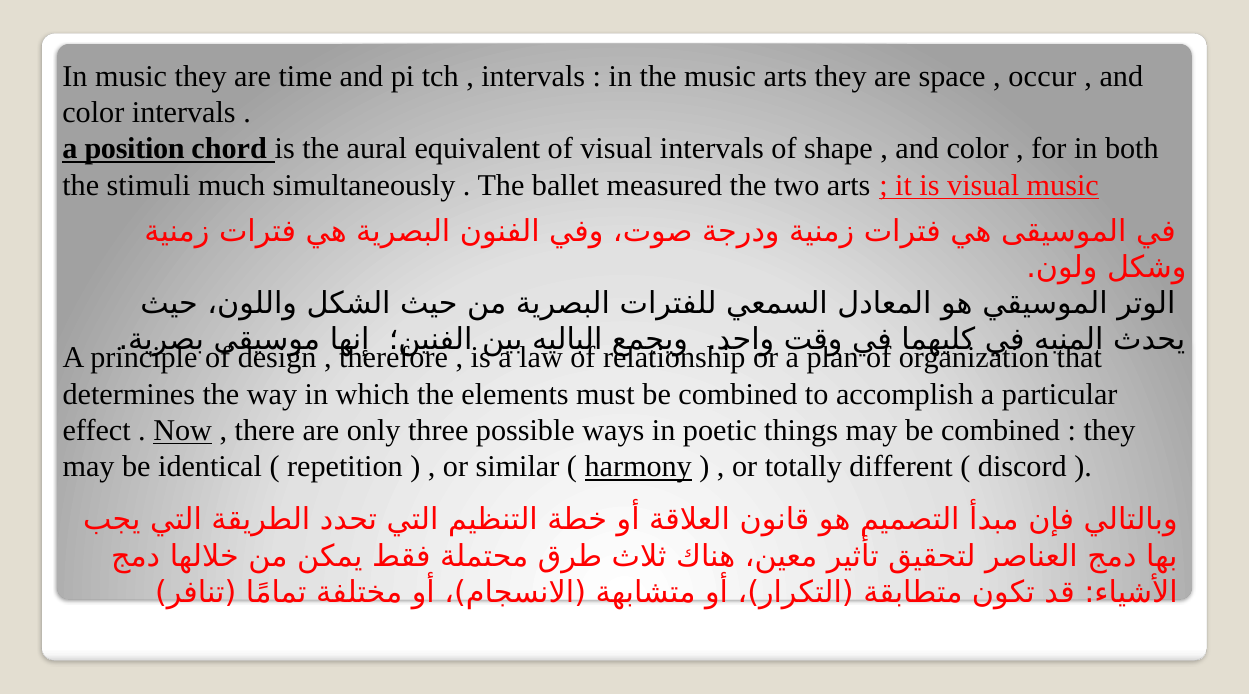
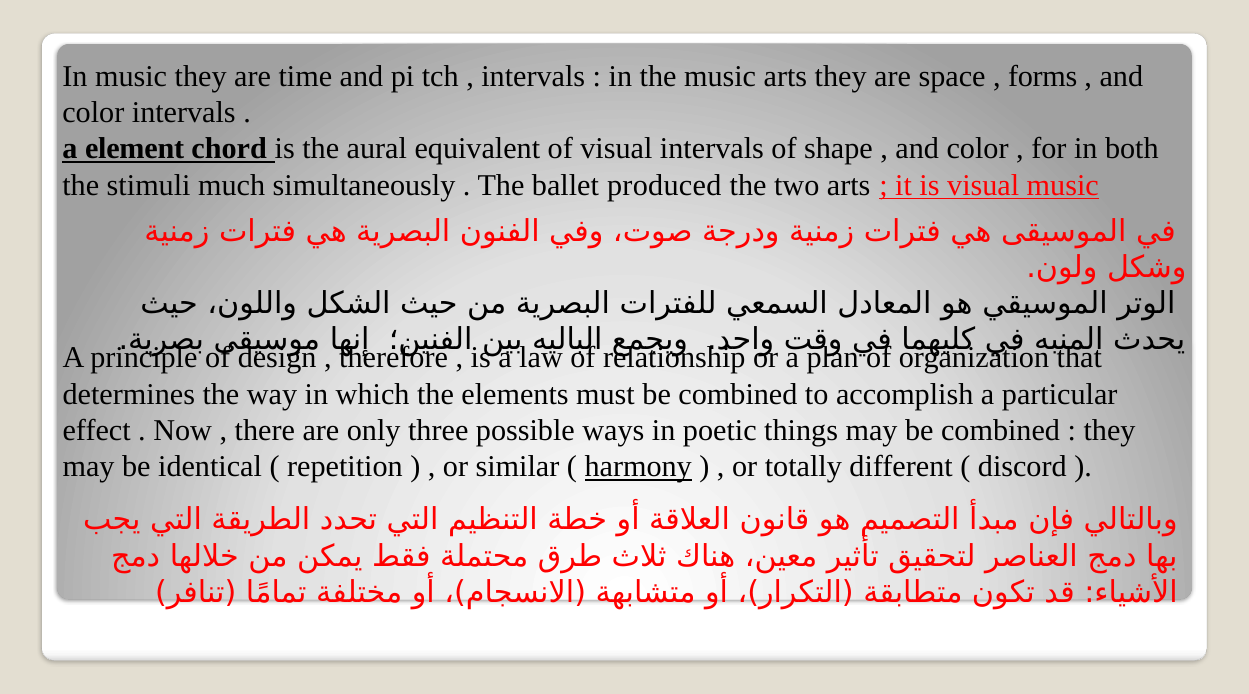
occur: occur -> forms
position: position -> element
measured: measured -> produced
Now underline: present -> none
